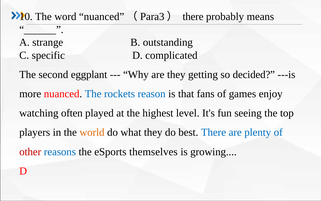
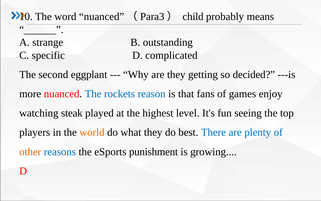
nuanced”（Para3） there: there -> child
often: often -> steak
other colour: red -> orange
themselves: themselves -> punishment
